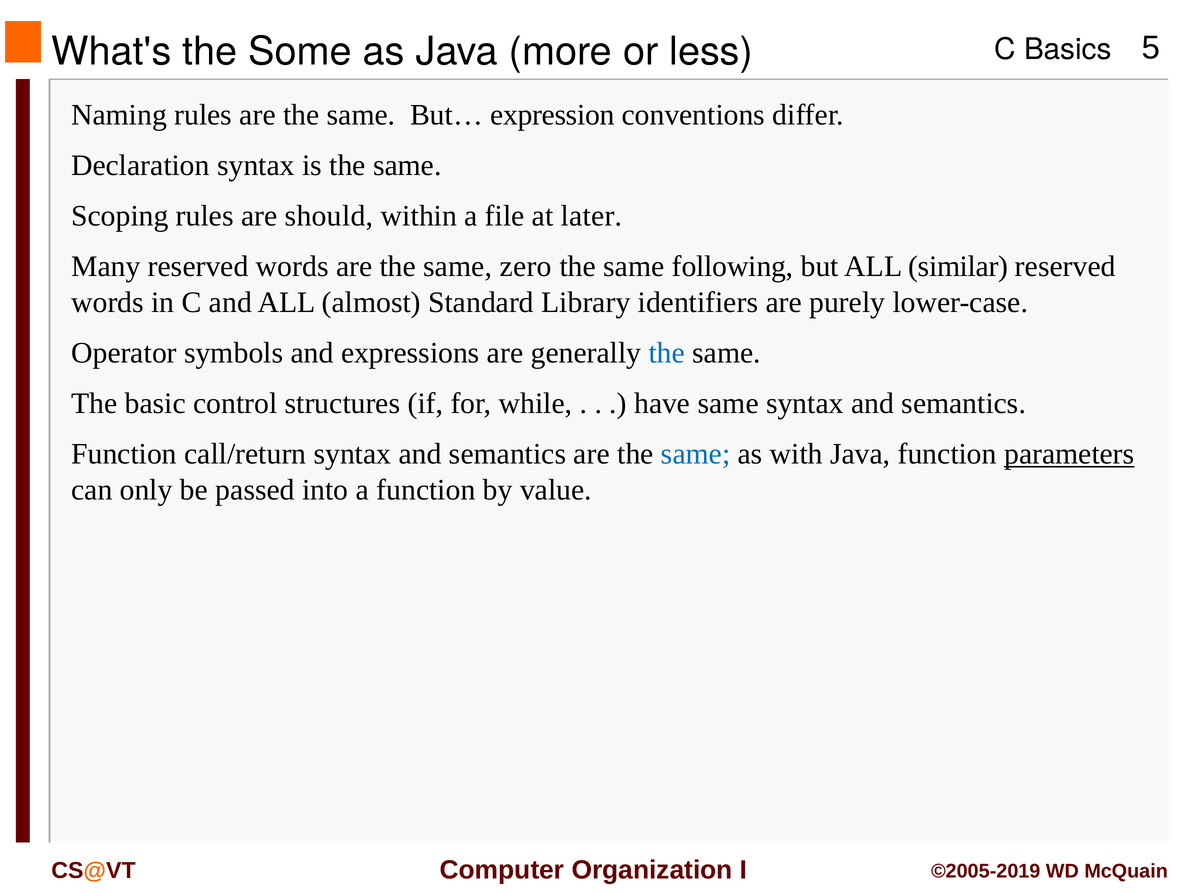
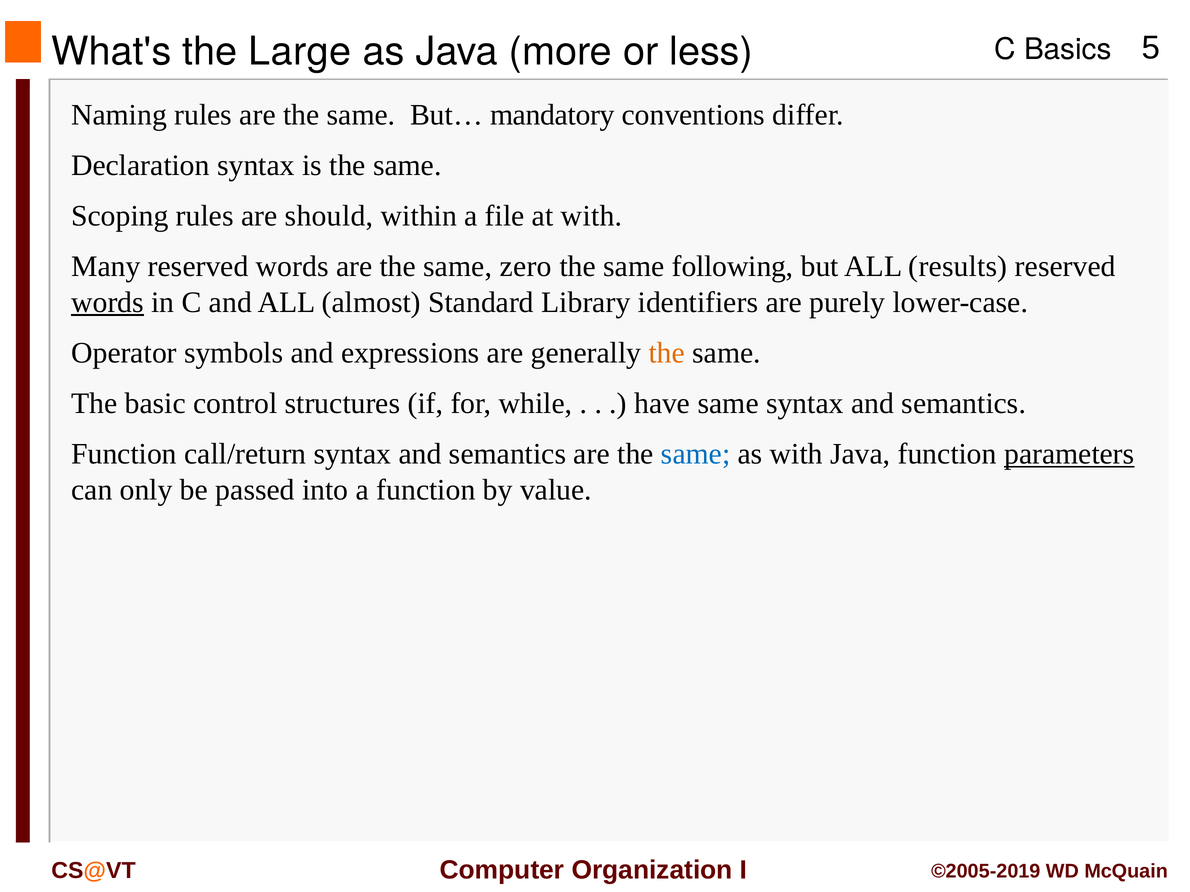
Some: Some -> Large
expression: expression -> mandatory
at later: later -> with
similar: similar -> results
words at (108, 302) underline: none -> present
the at (667, 353) colour: blue -> orange
